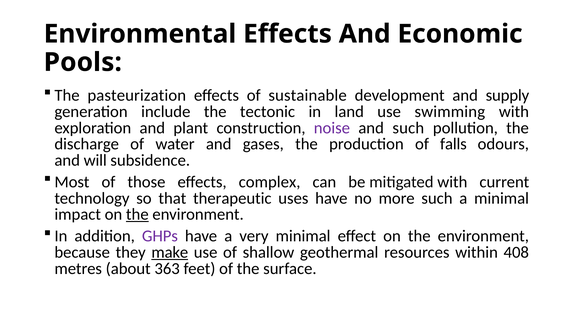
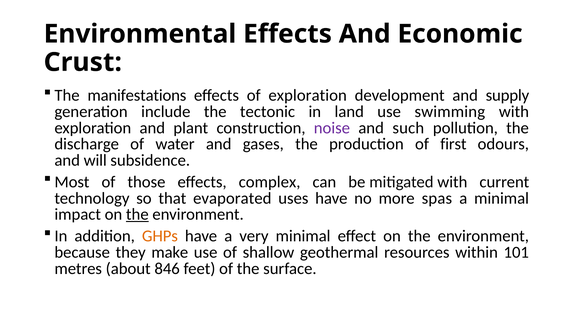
Pools: Pools -> Crust
pasteurization: pasteurization -> manifestations
of sustainable: sustainable -> exploration
falls: falls -> first
therapeutic: therapeutic -> evaporated
more such: such -> spas
GHPs colour: purple -> orange
make underline: present -> none
408: 408 -> 101
363: 363 -> 846
